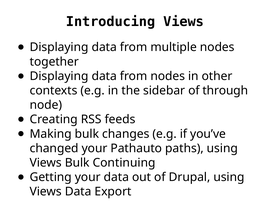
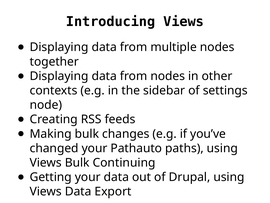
through: through -> settings
